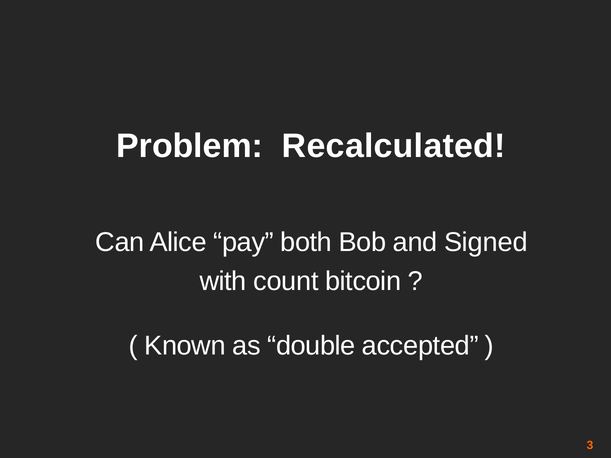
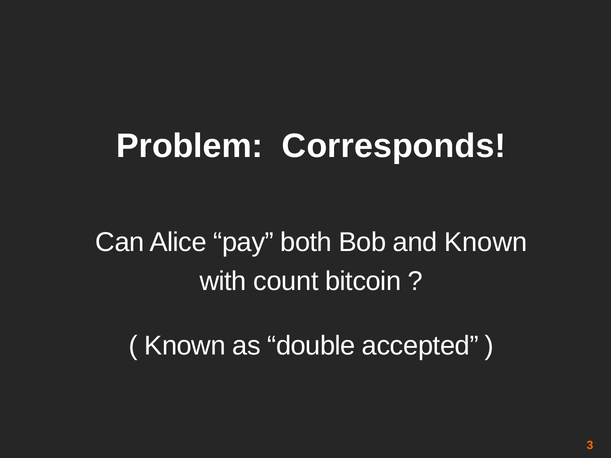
Recalculated: Recalculated -> Corresponds
and Signed: Signed -> Known
